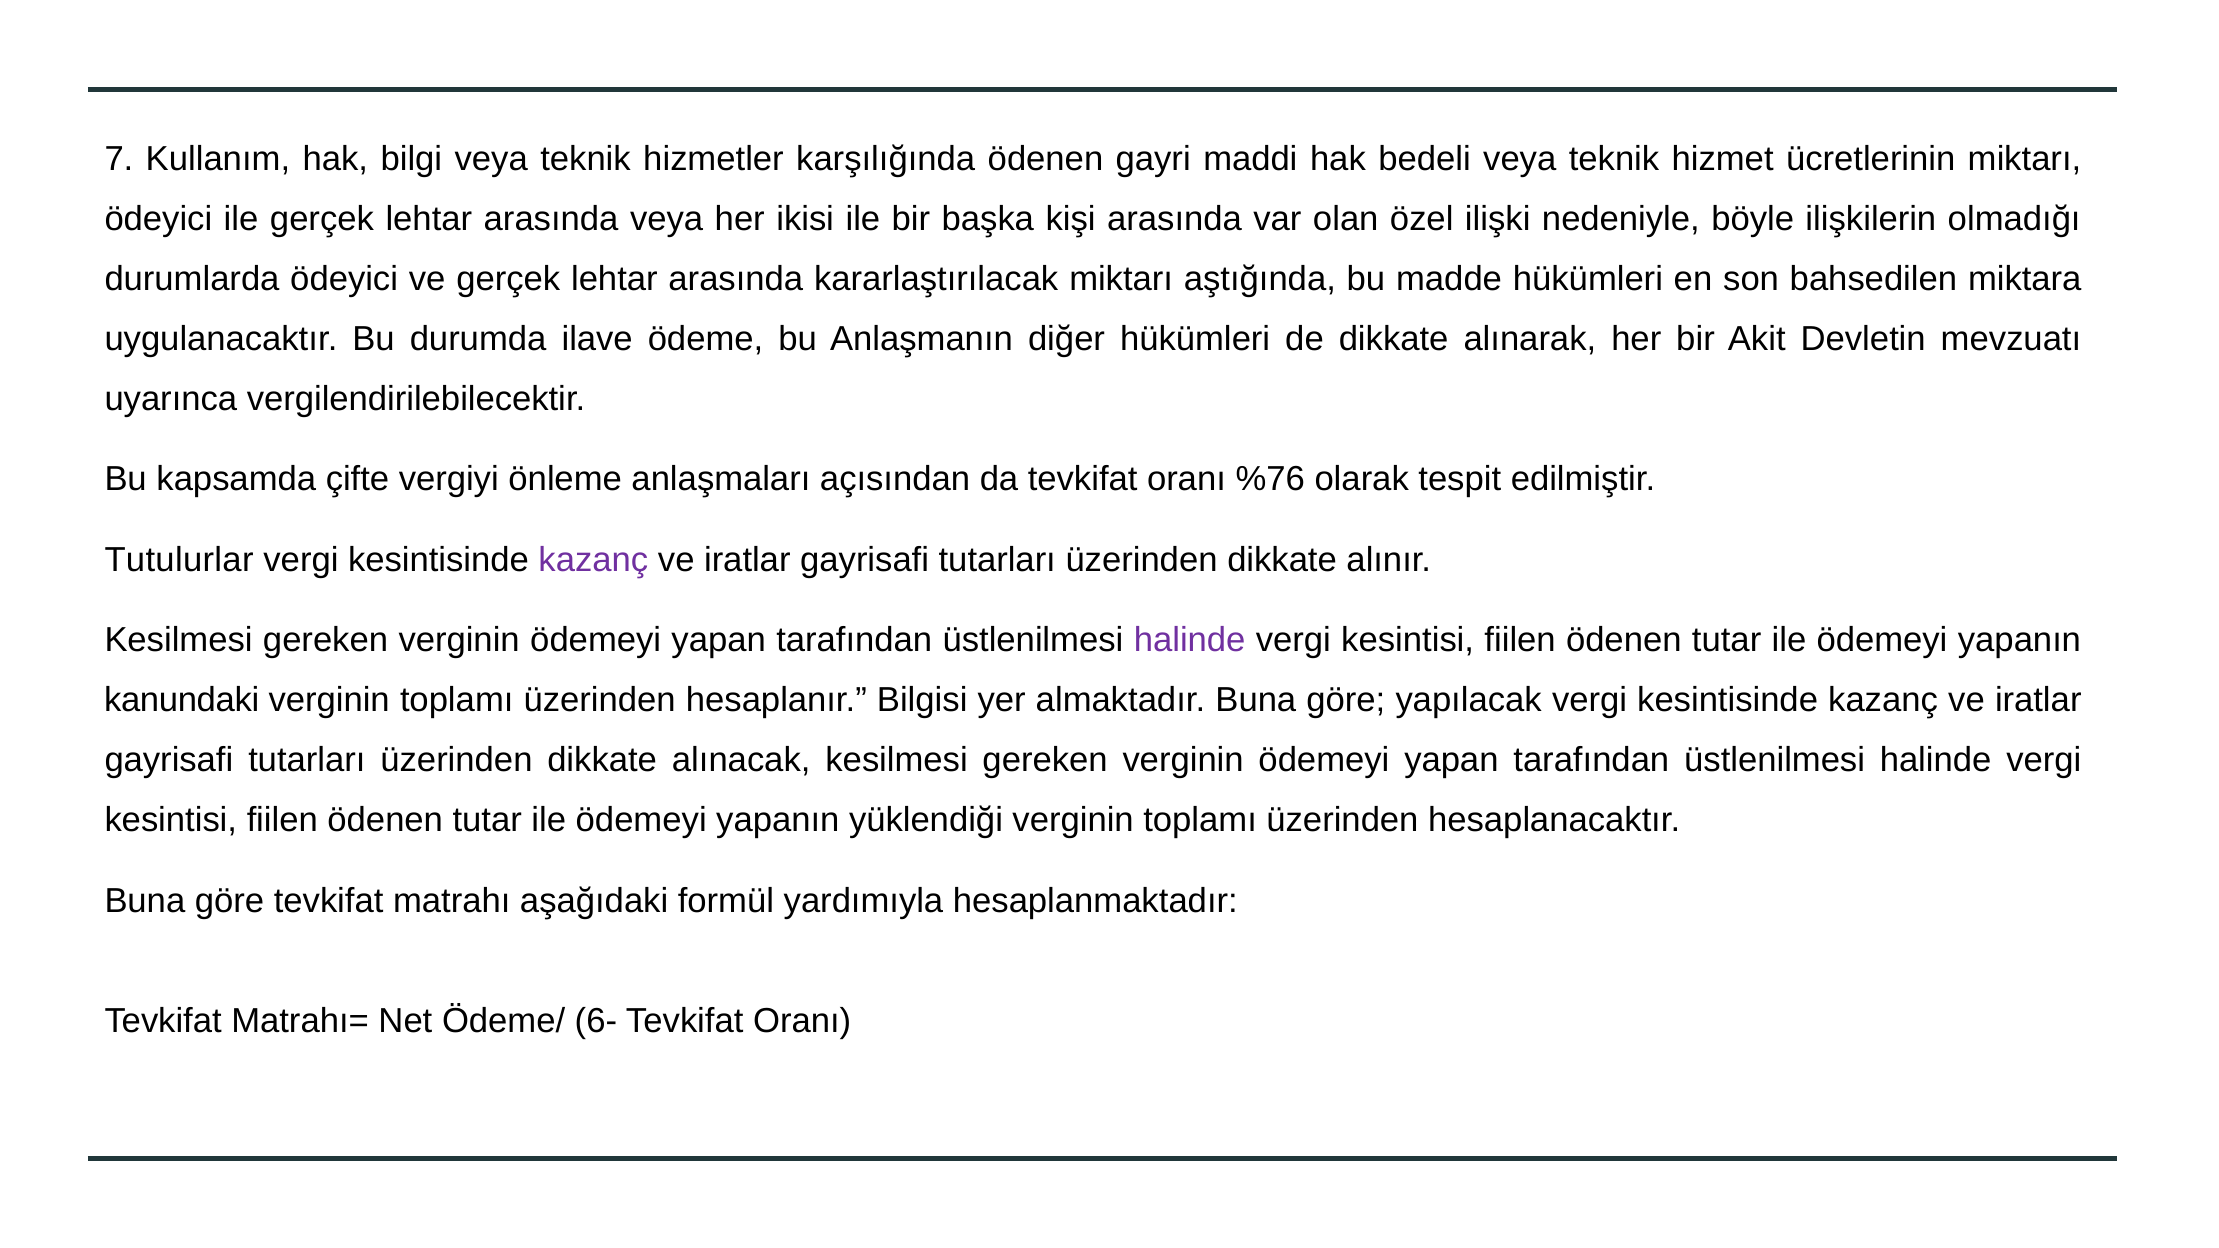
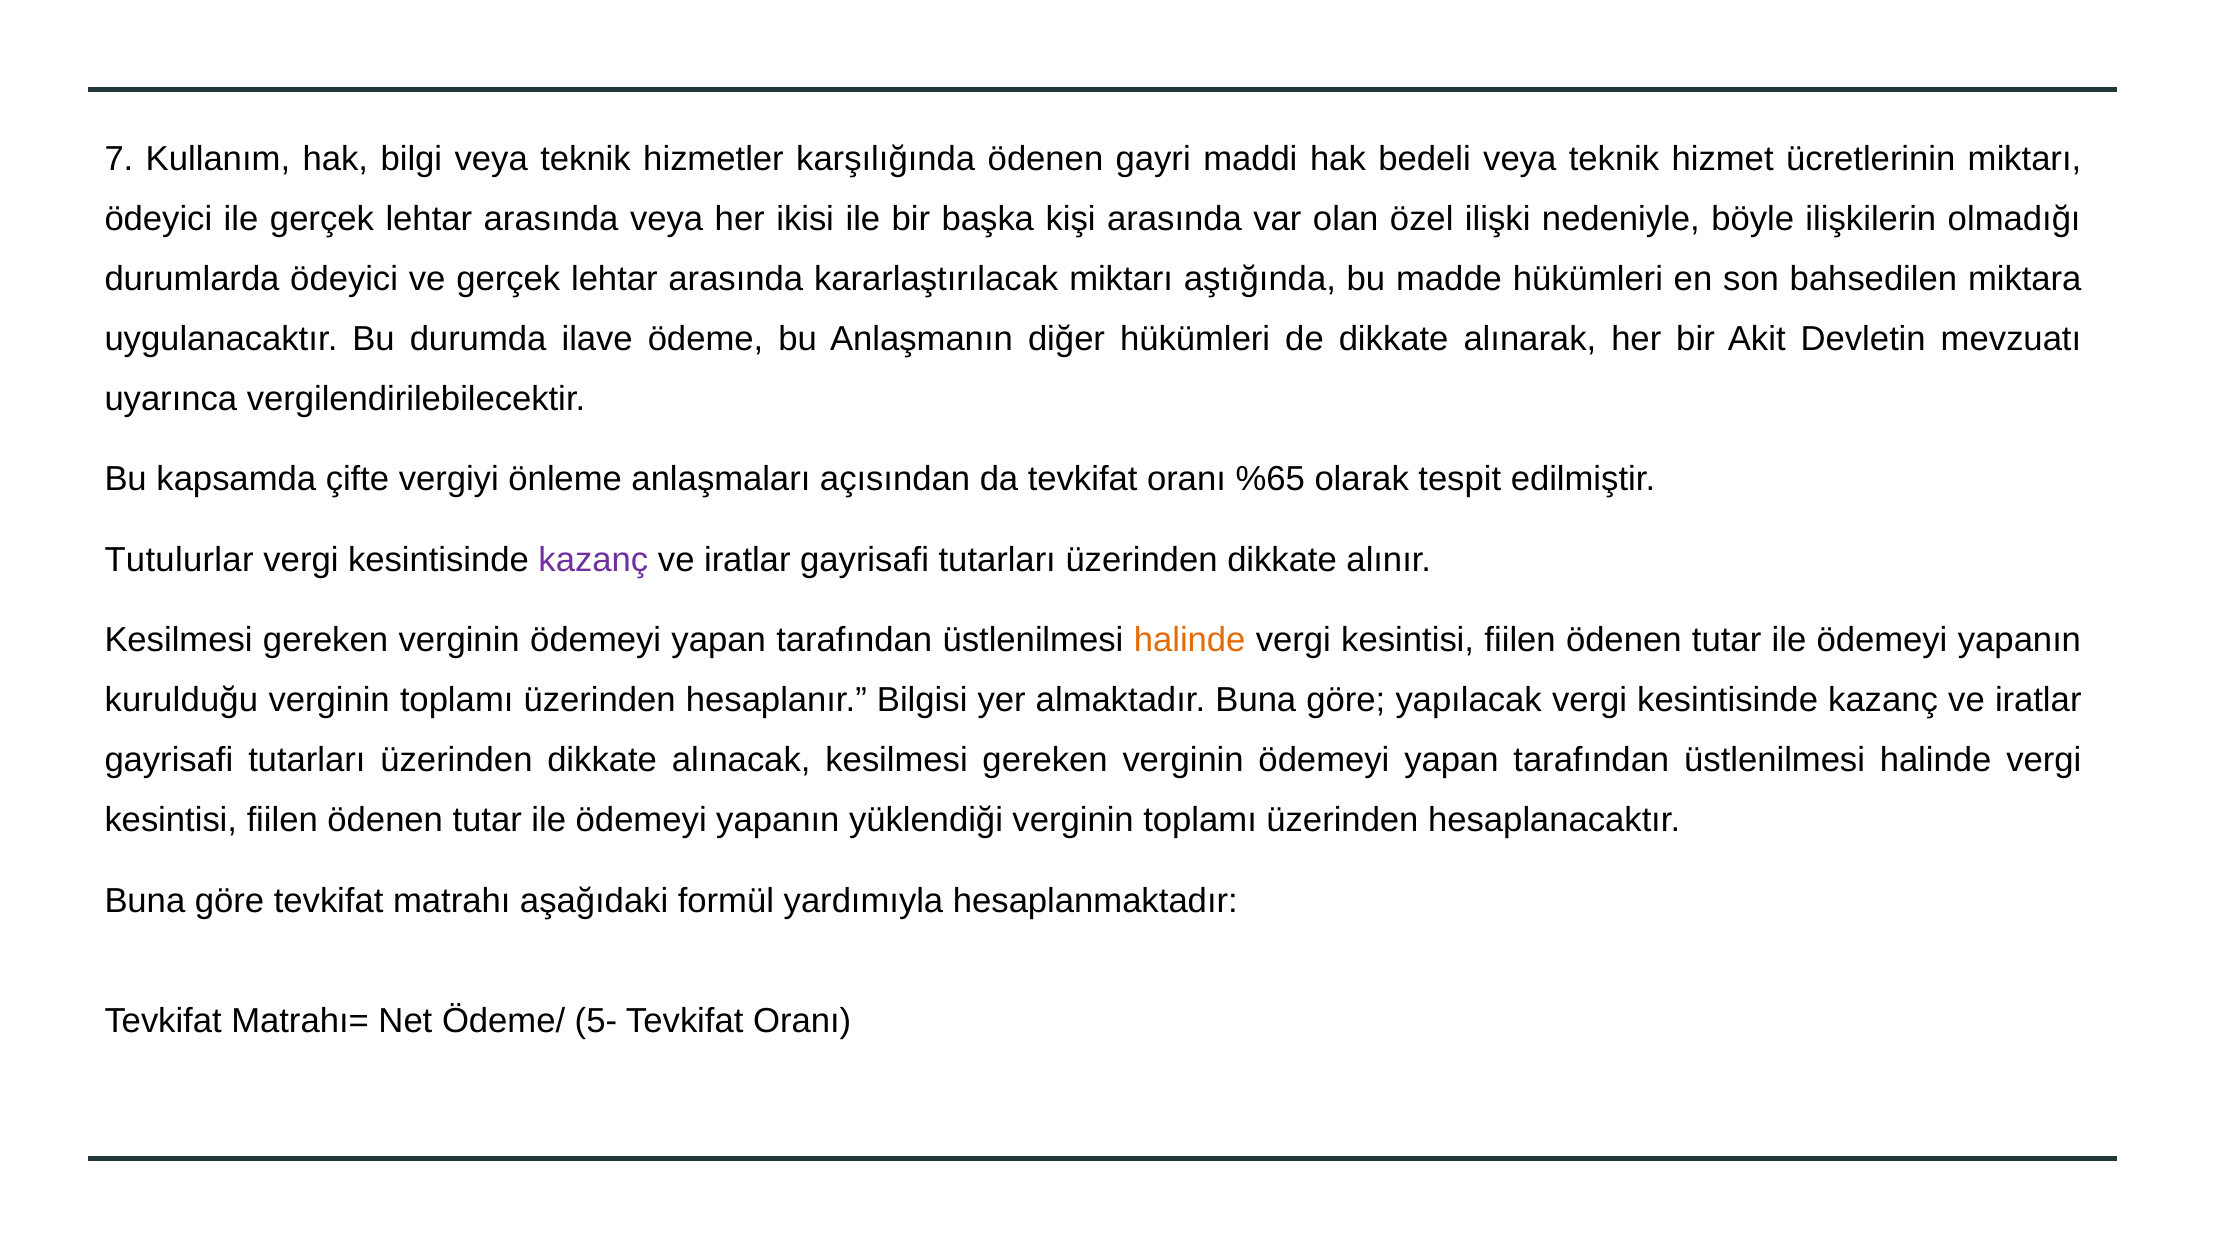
%76: %76 -> %65
halinde at (1190, 641) colour: purple -> orange
kanundaki: kanundaki -> kurulduğu
6-: 6- -> 5-
